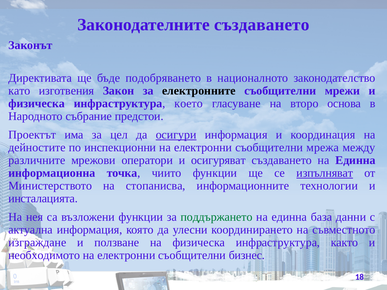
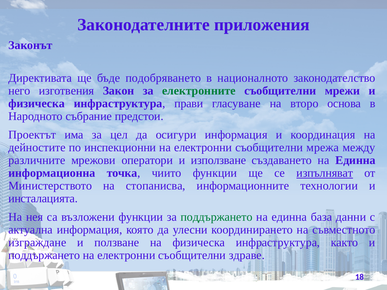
Законодателните създаването: създаването -> приложения
като: като -> него
електронните colour: black -> green
което: което -> прави
осигури underline: present -> none
осигуряват: осигуряват -> използване
необходимото at (44, 256): необходимото -> поддържането
бизнес: бизнес -> здраве
